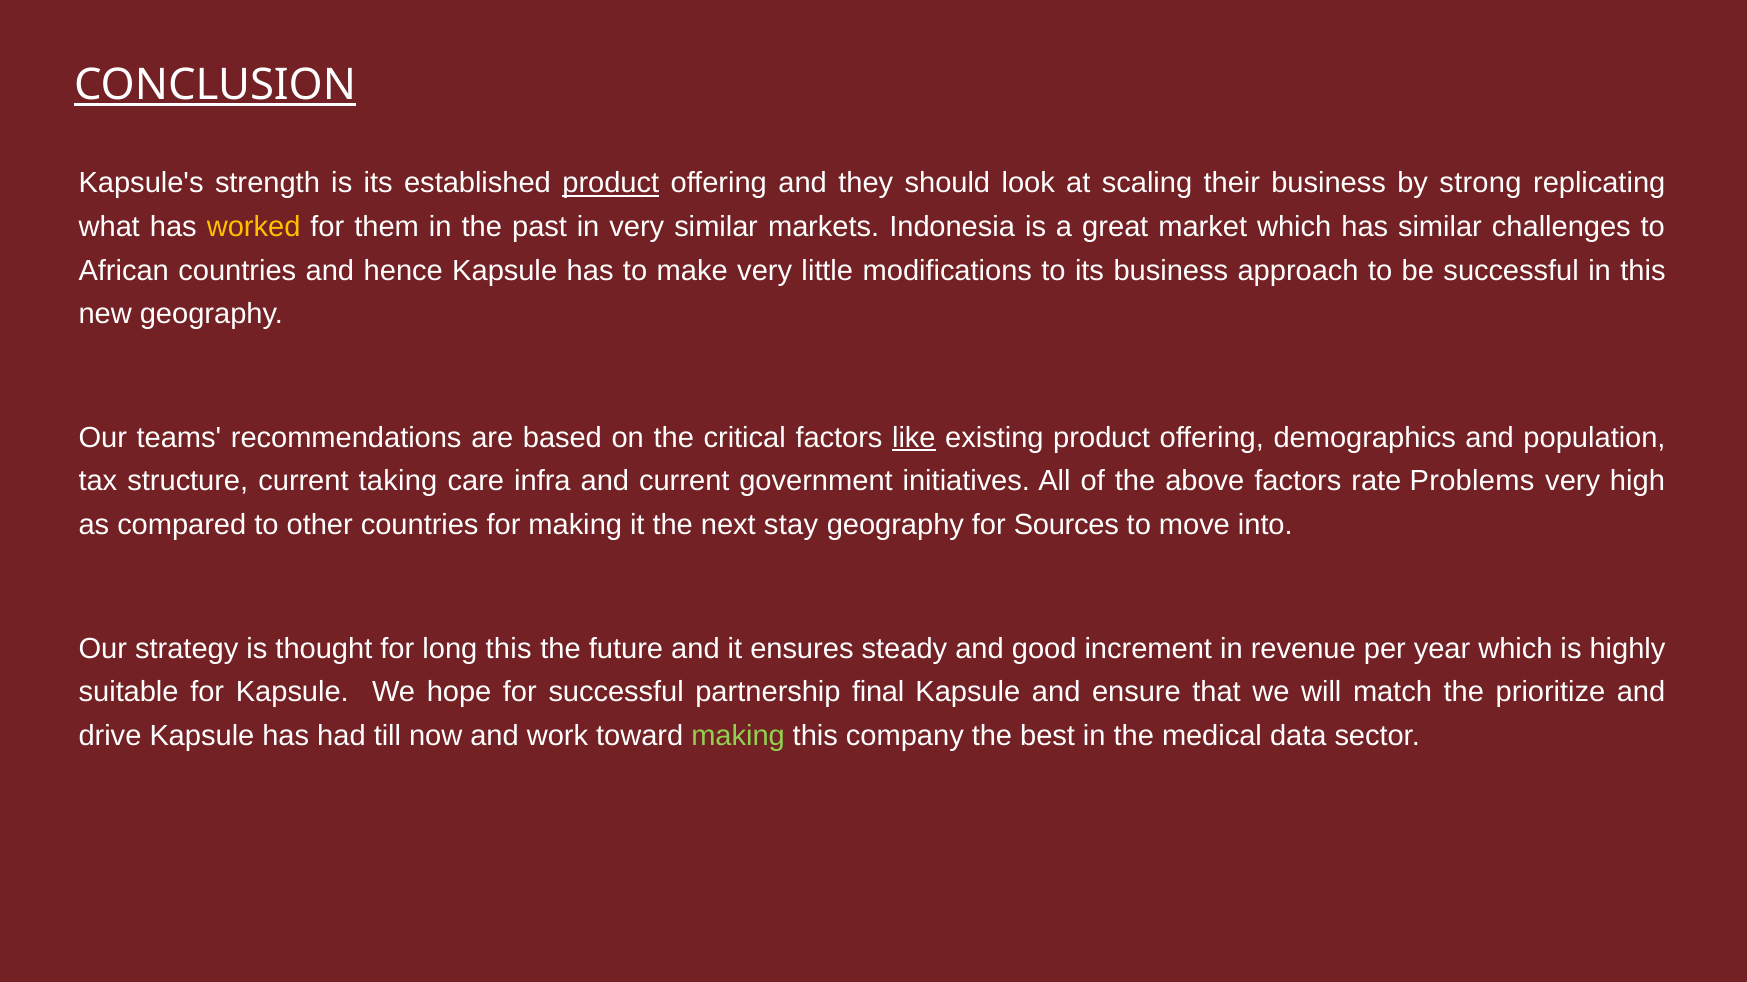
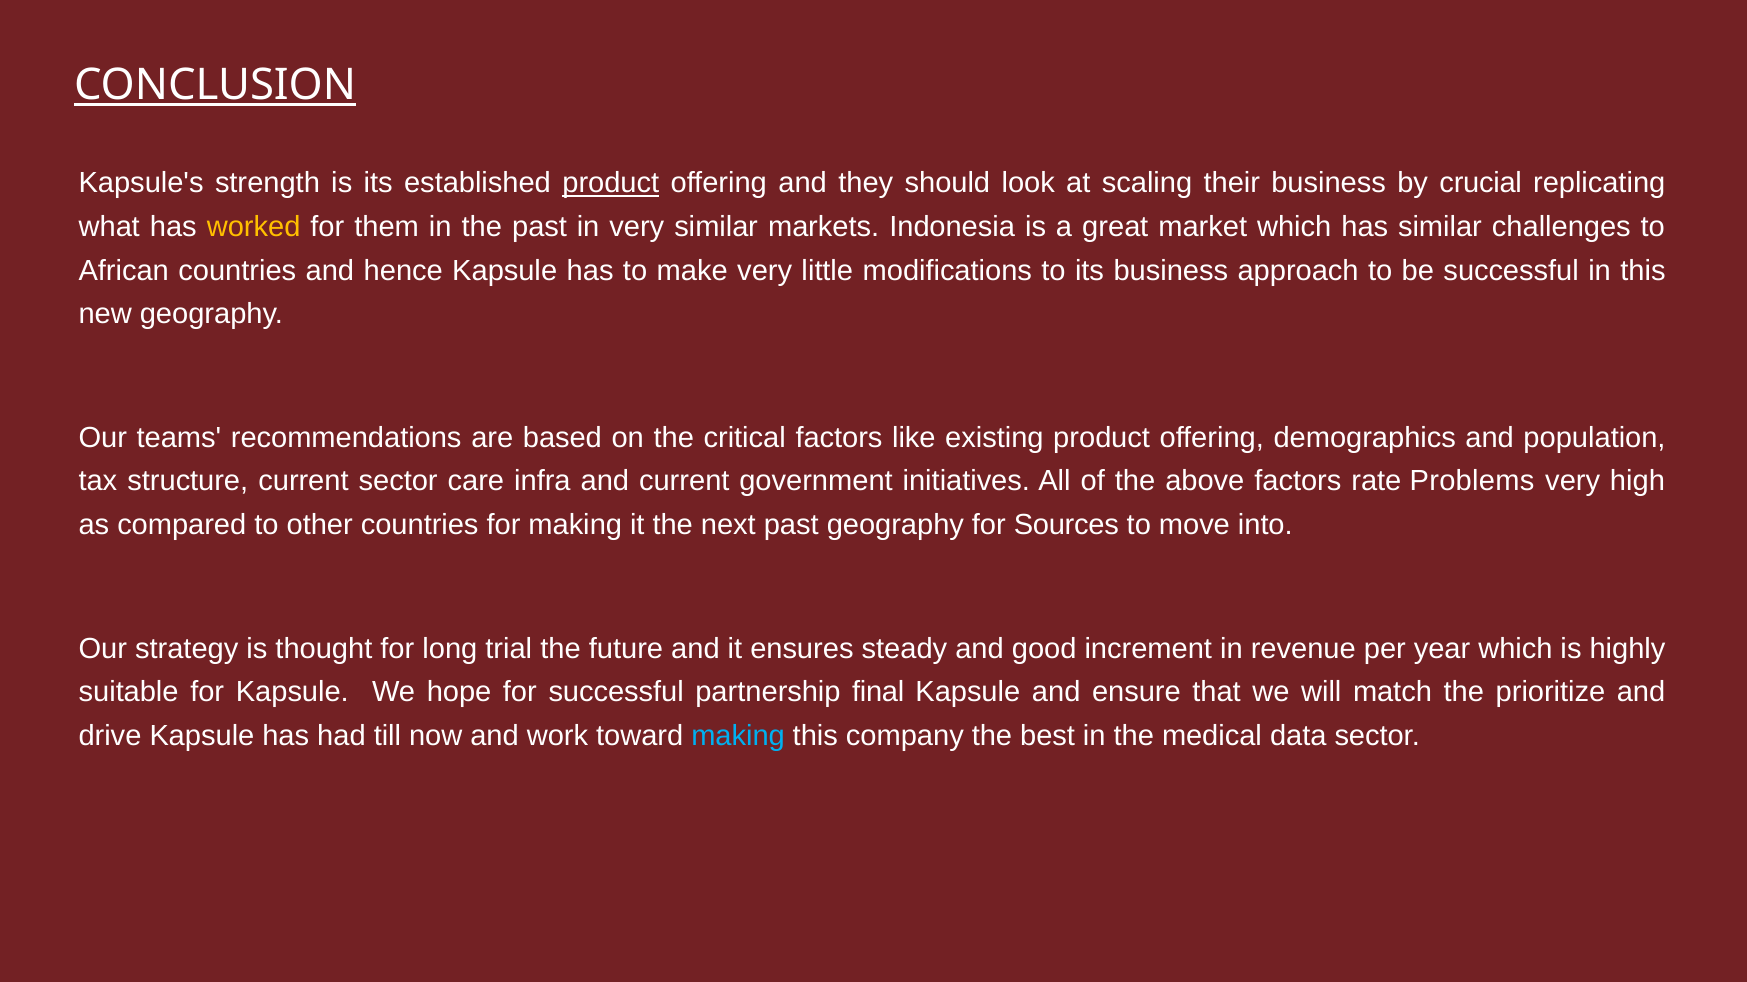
strong: strong -> crucial
like underline: present -> none
current taking: taking -> sector
next stay: stay -> past
long this: this -> trial
making at (738, 736) colour: light green -> light blue
